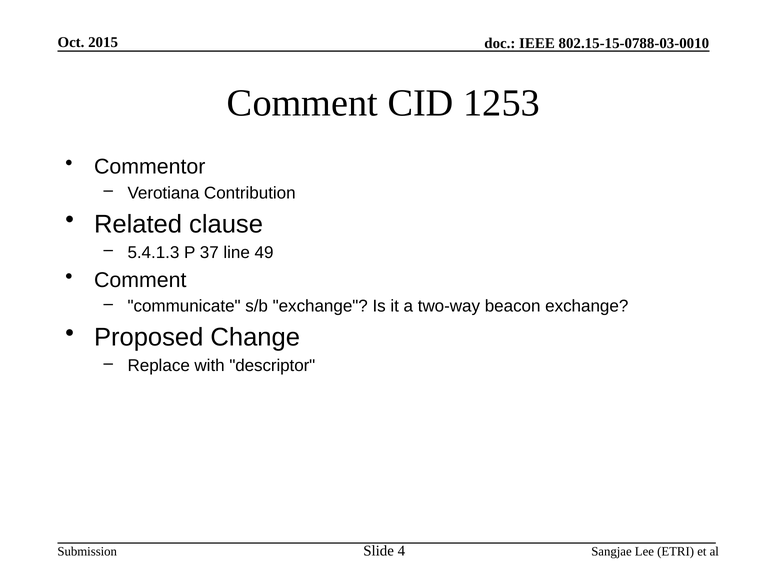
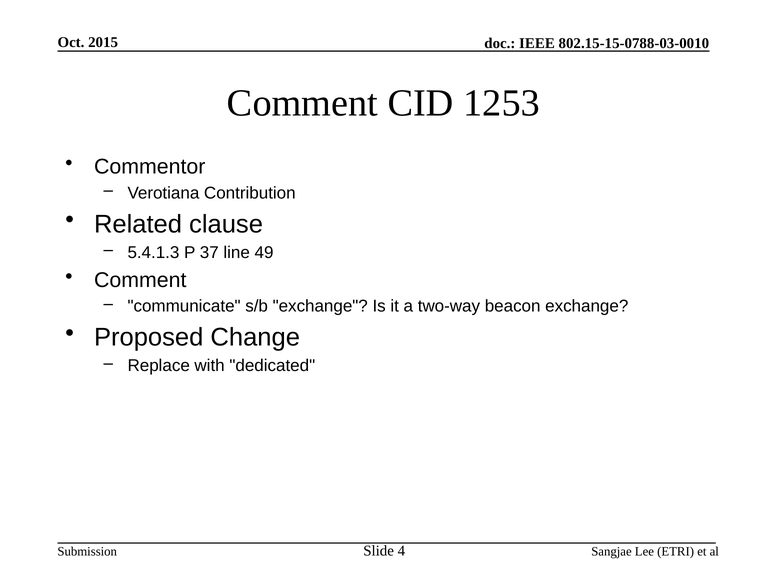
descriptor: descriptor -> dedicated
